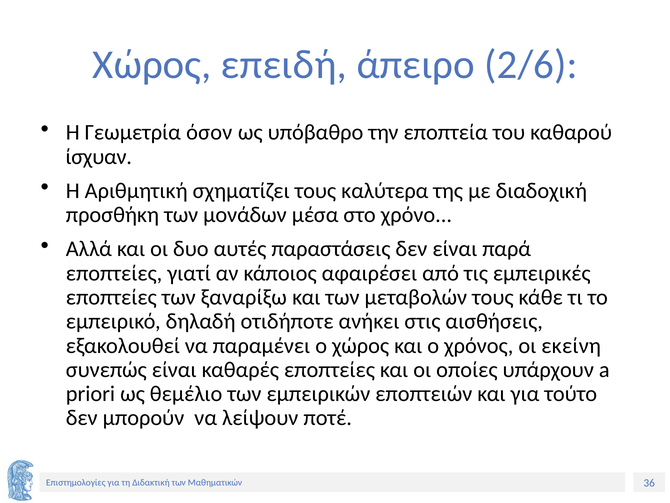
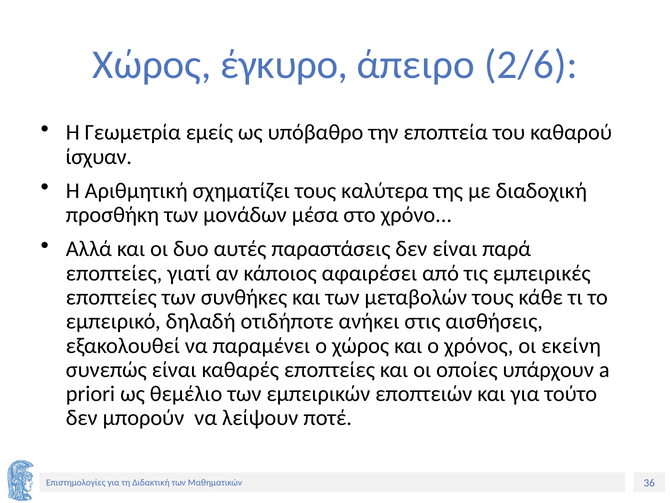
επειδή: επειδή -> έγκυρο
όσον: όσον -> εμείς
ξαναρίξω: ξαναρίξω -> συνθήκες
